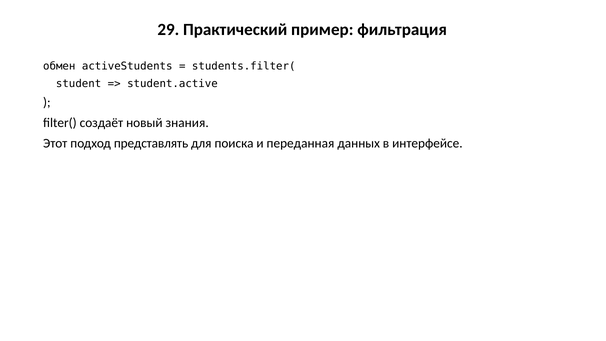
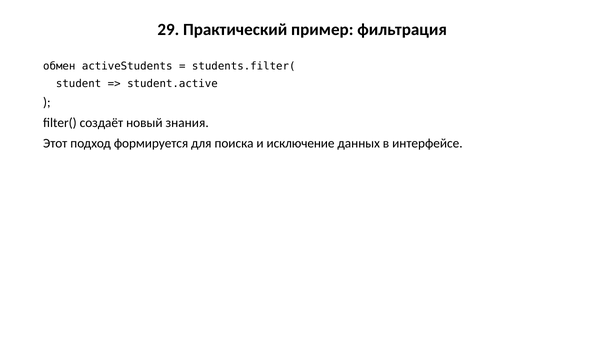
представлять: представлять -> формируется
переданная: переданная -> исключение
